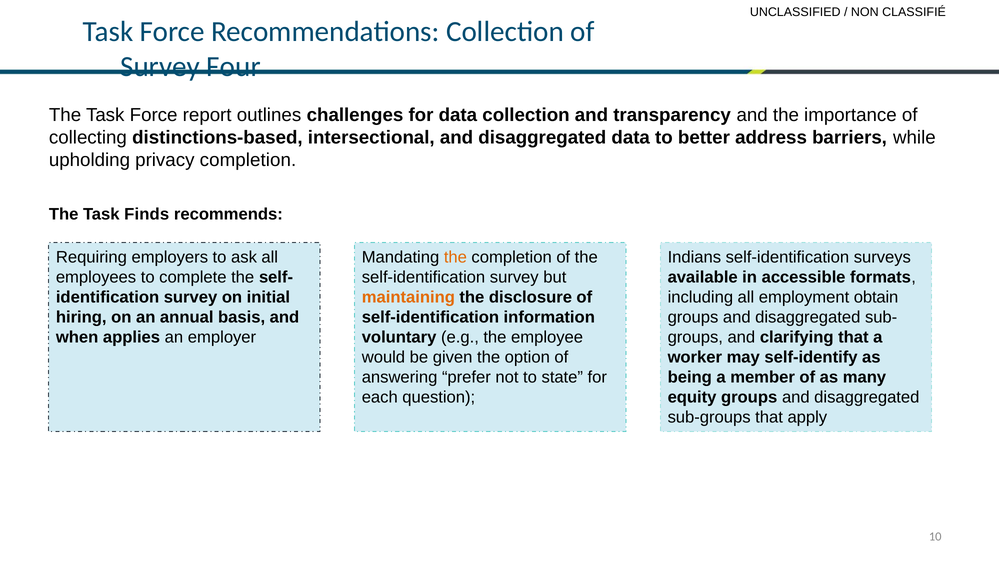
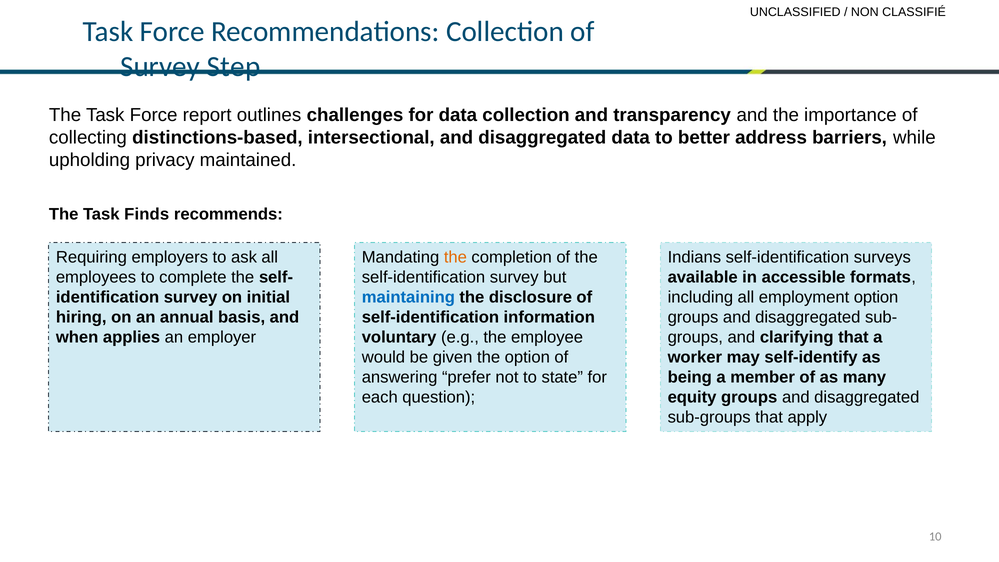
Four: Four -> Step
privacy completion: completion -> maintained
maintaining colour: orange -> blue
employment obtain: obtain -> option
